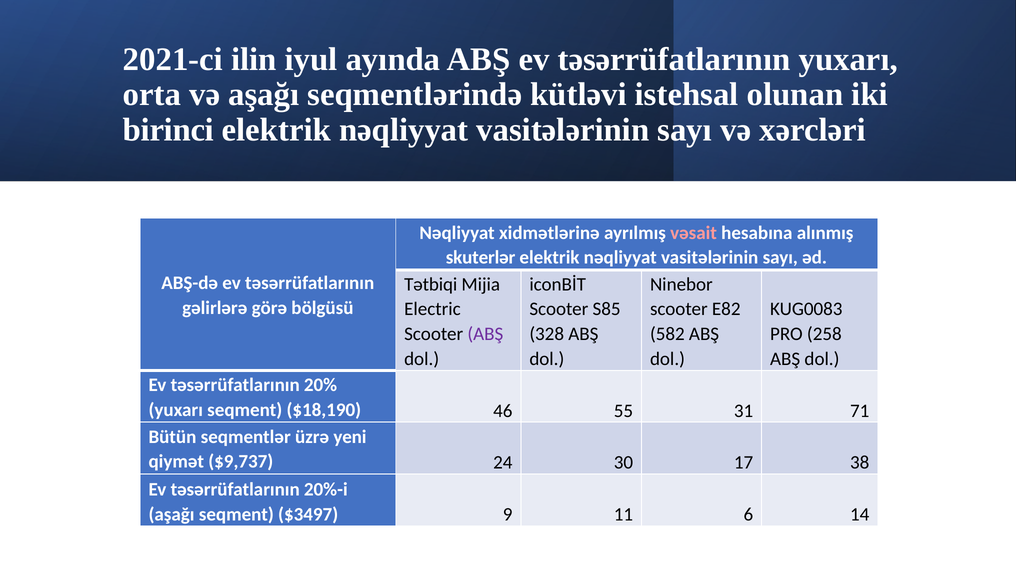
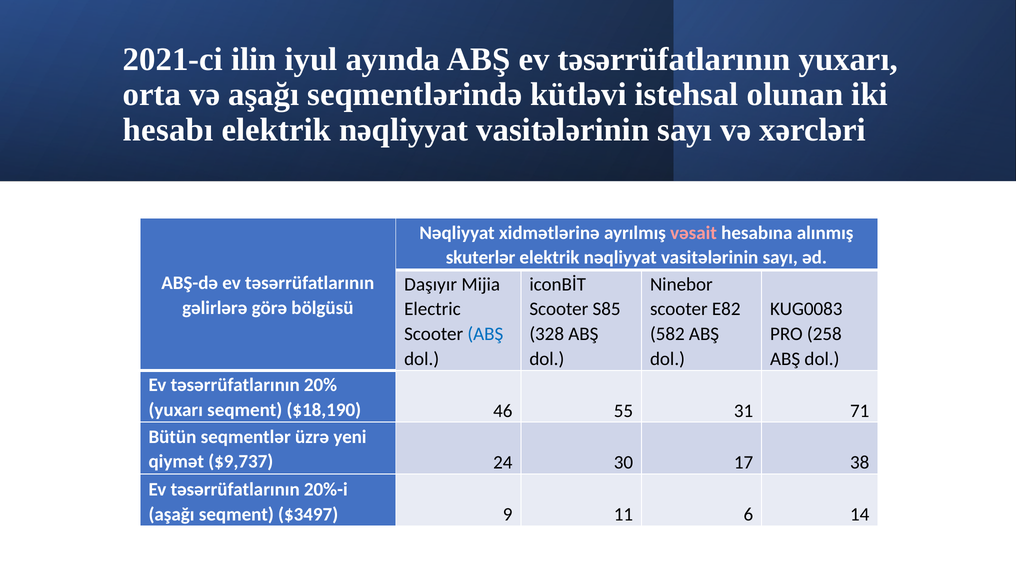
birinci: birinci -> hesabı
Tətbiqi: Tətbiqi -> Daşıyır
ABŞ at (485, 334) colour: purple -> blue
